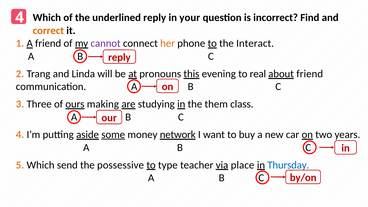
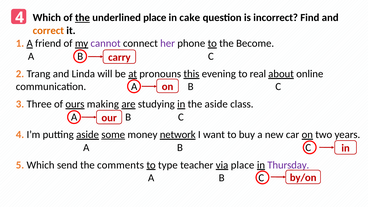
the at (82, 18) underline: none -> present
underlined reply: reply -> place
your: your -> cake
her colour: orange -> purple
Interact: Interact -> Become
reply at (119, 57): reply -> carry
about friend: friend -> online
the them: them -> aside
possessive: possessive -> comments
Thursday colour: blue -> purple
